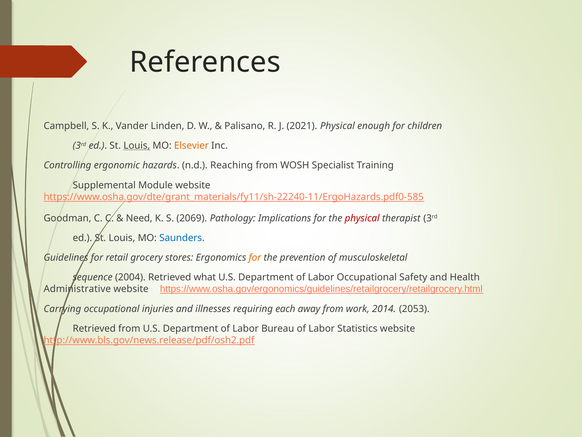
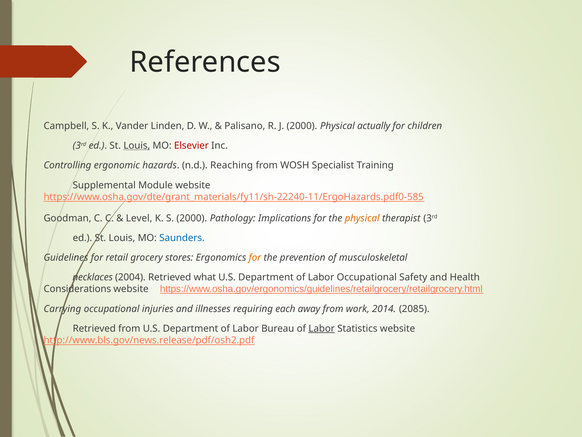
J 2021: 2021 -> 2000
enough: enough -> actually
Elsevier colour: orange -> red
Need: Need -> Level
S 2069: 2069 -> 2000
physical at (362, 218) colour: red -> orange
sequence: sequence -> necklaces
Administrative: Administrative -> Considerations
2053: 2053 -> 2085
Labor at (322, 328) underline: none -> present
